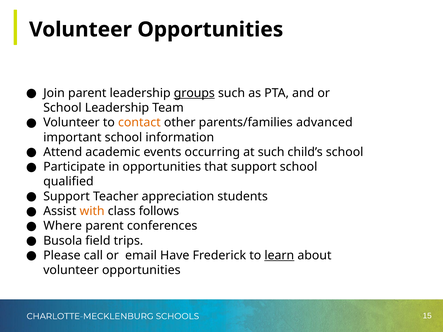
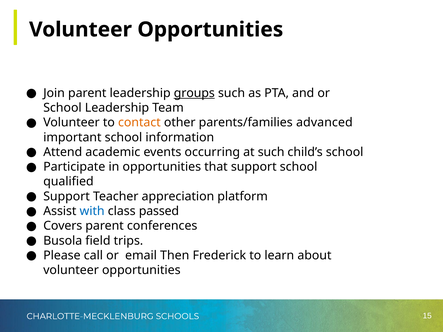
students: students -> platform
with colour: orange -> blue
follows: follows -> passed
Where: Where -> Covers
Have: Have -> Then
learn underline: present -> none
